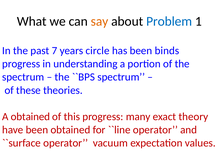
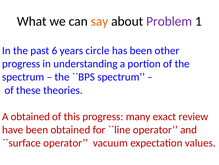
Problem colour: blue -> purple
7: 7 -> 6
binds: binds -> other
theory: theory -> review
